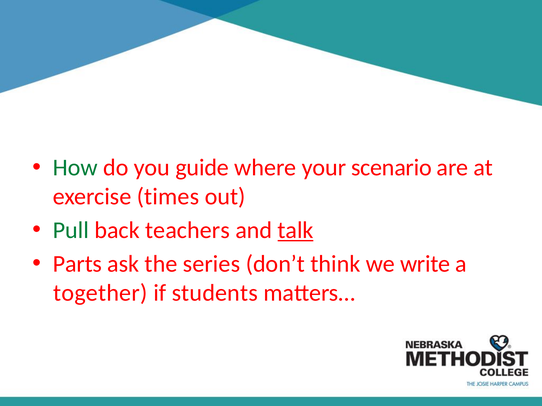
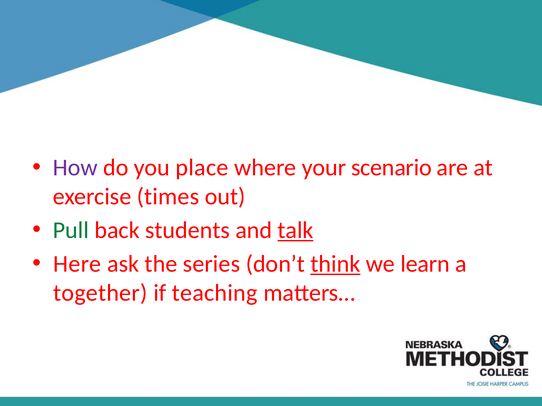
How colour: green -> purple
guide: guide -> place
teachers: teachers -> students
Parts: Parts -> Here
think underline: none -> present
write: write -> learn
students: students -> teaching
